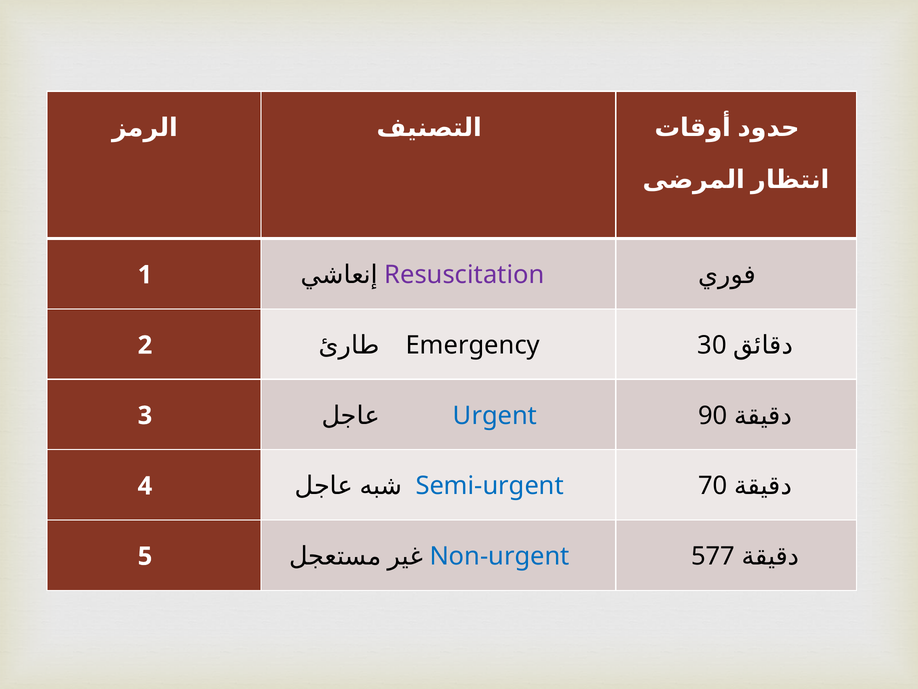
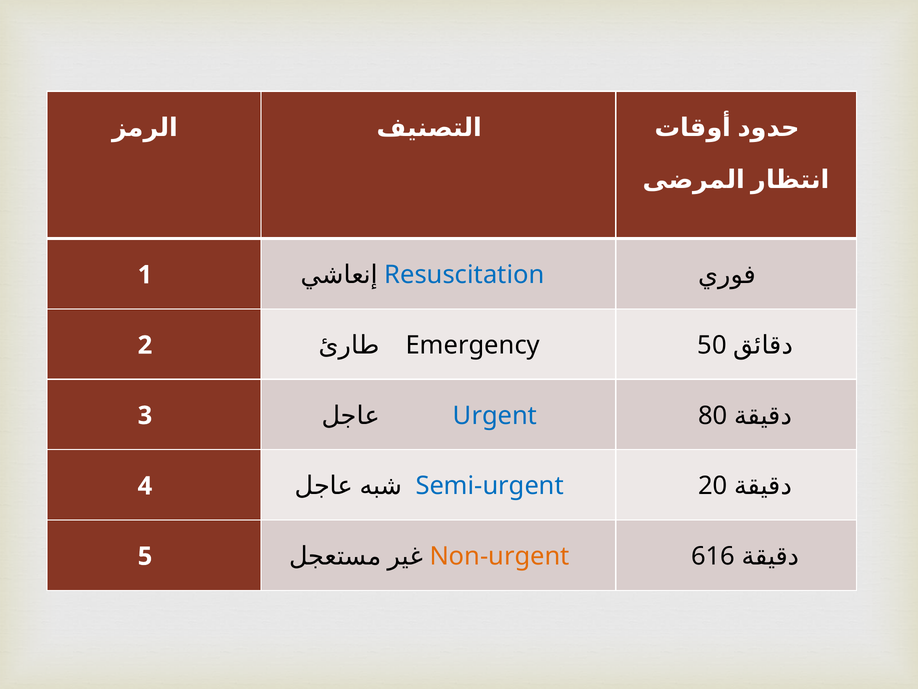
Resuscitation colour: purple -> blue
30: 30 -> 50
90: 90 -> 80
70: 70 -> 20
577: 577 -> 616
Non-urgent colour: blue -> orange
